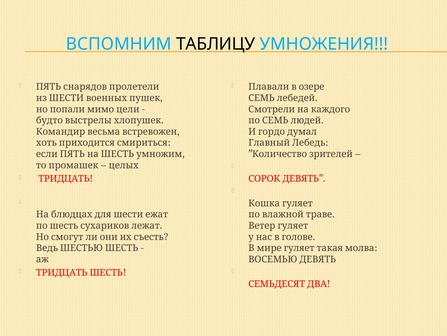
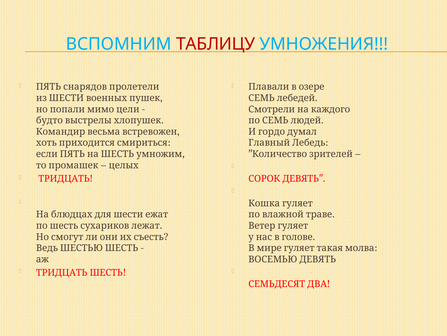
ТАБЛИЦУ colour: black -> red
